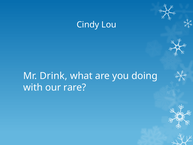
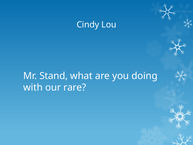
Drink: Drink -> Stand
